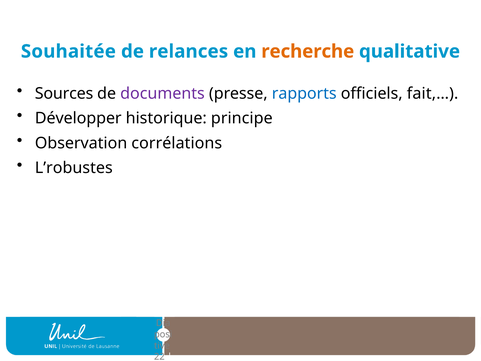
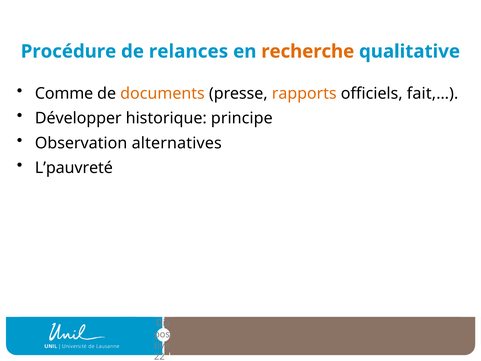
Souhaitée: Souhaitée -> Procédure
Sources: Sources -> Comme
documents colour: purple -> orange
rapports colour: blue -> orange
corrélations: corrélations -> alternatives
L’robustes: L’robustes -> L’pauvreté
